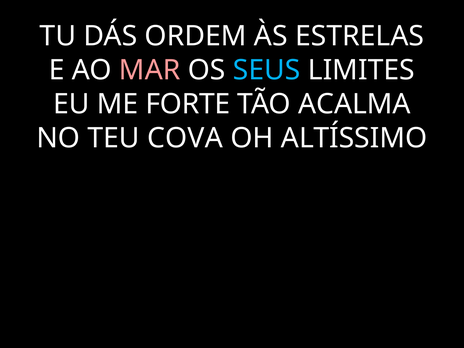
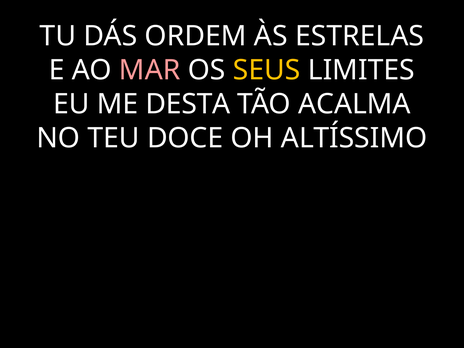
SEUS colour: light blue -> yellow
FORTE: FORTE -> DESTA
COVA: COVA -> DOCE
